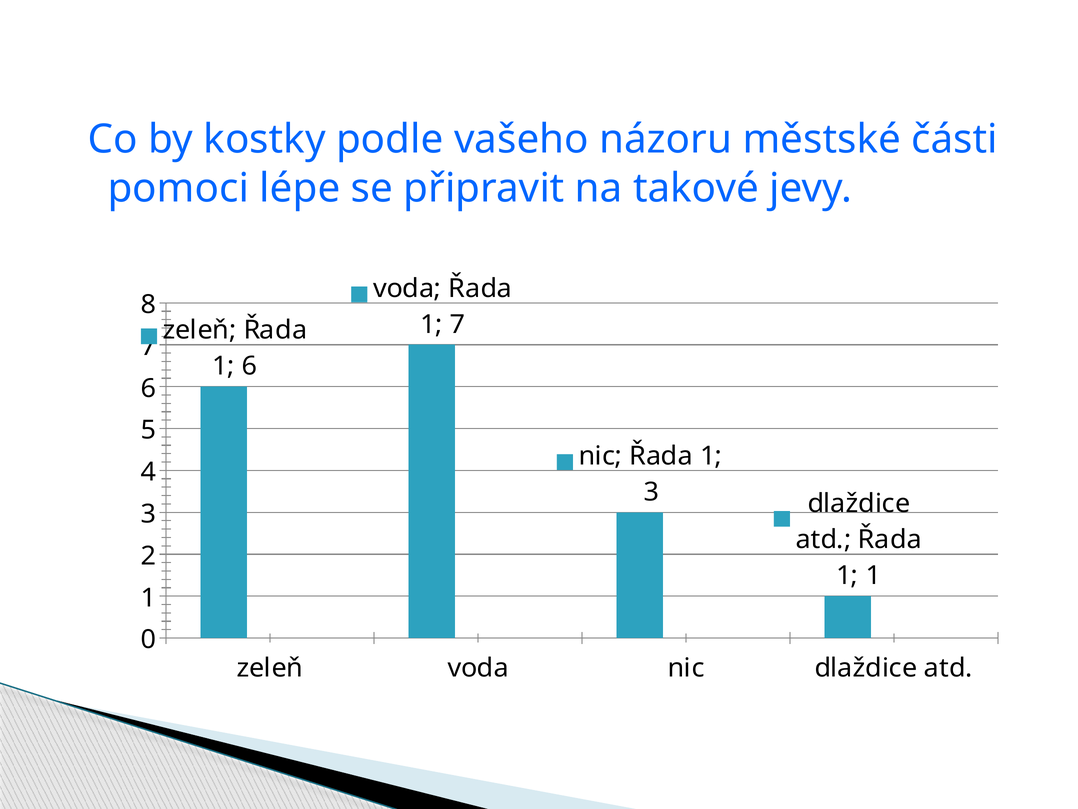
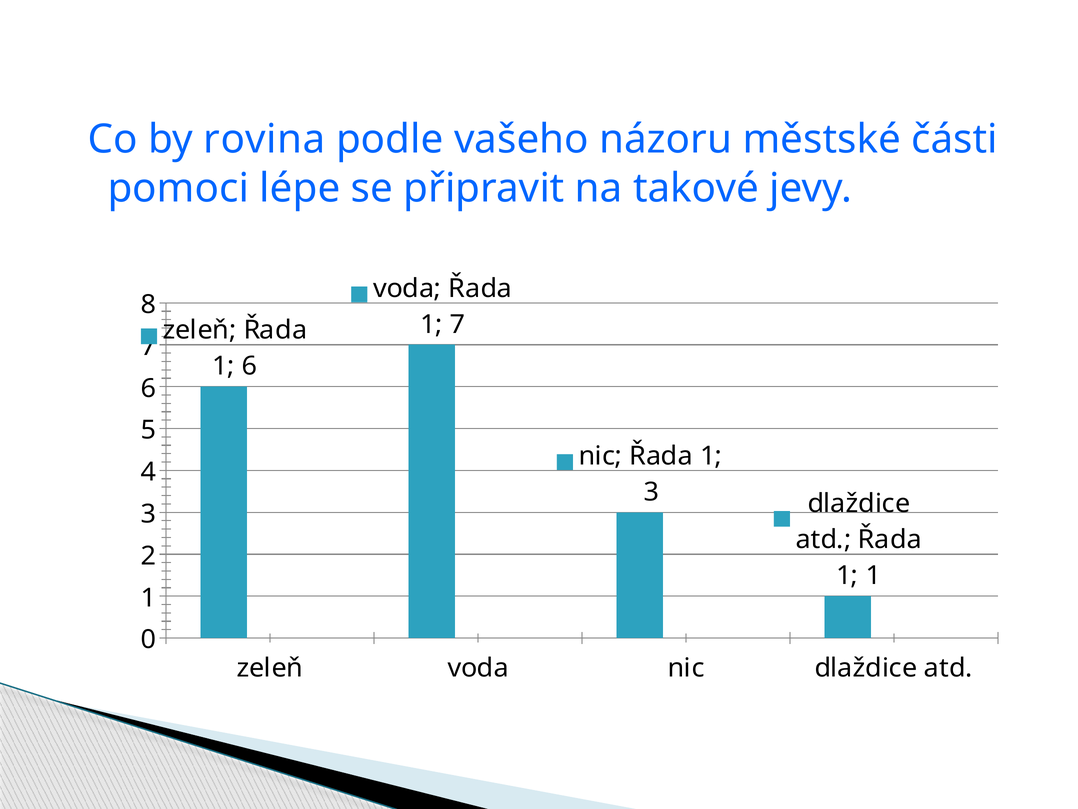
kostky: kostky -> rovina
